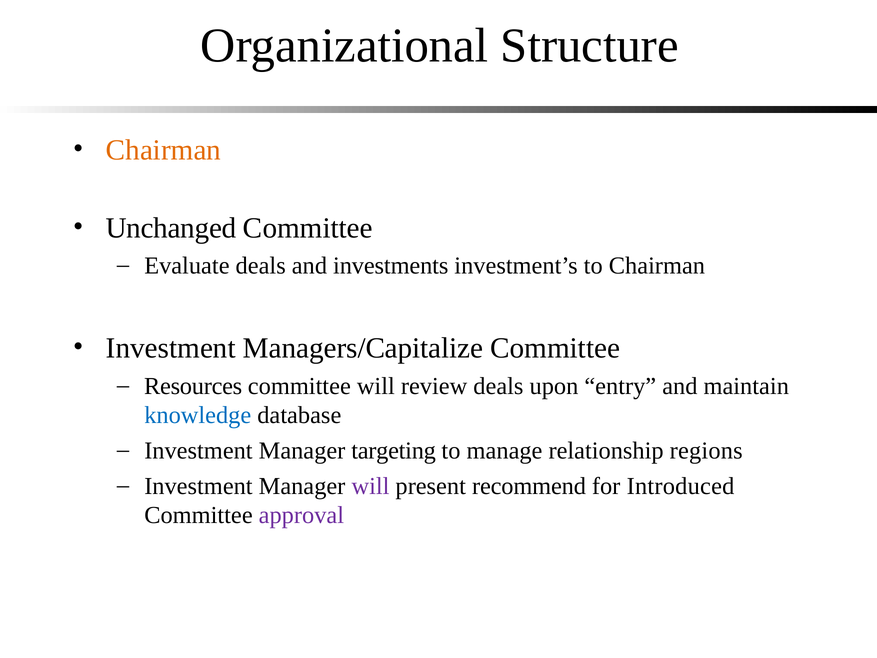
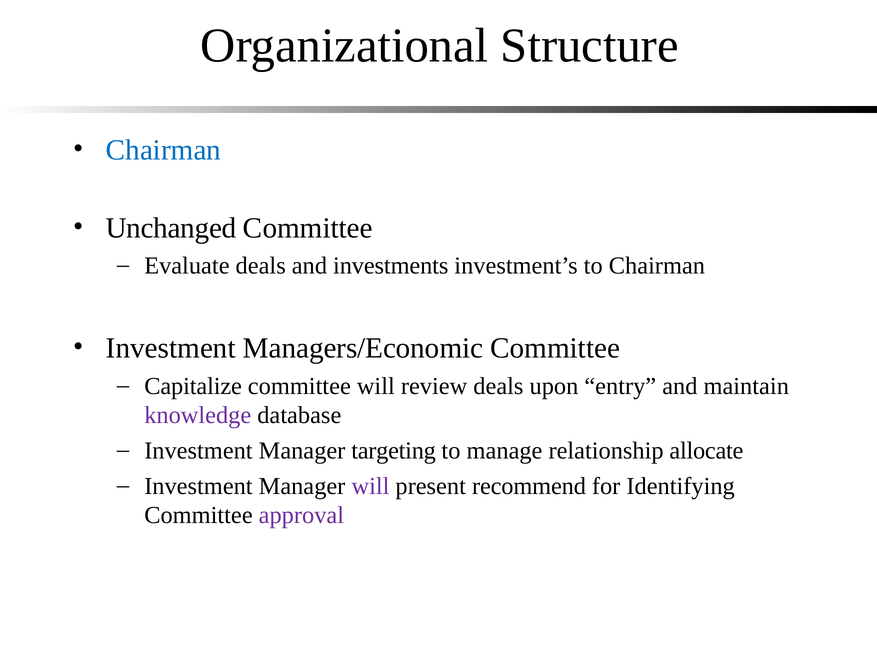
Chairman at (164, 150) colour: orange -> blue
Managers/Capitalize: Managers/Capitalize -> Managers/Economic
Resources: Resources -> Capitalize
knowledge colour: blue -> purple
regions: regions -> allocate
Introduced: Introduced -> Identifying
